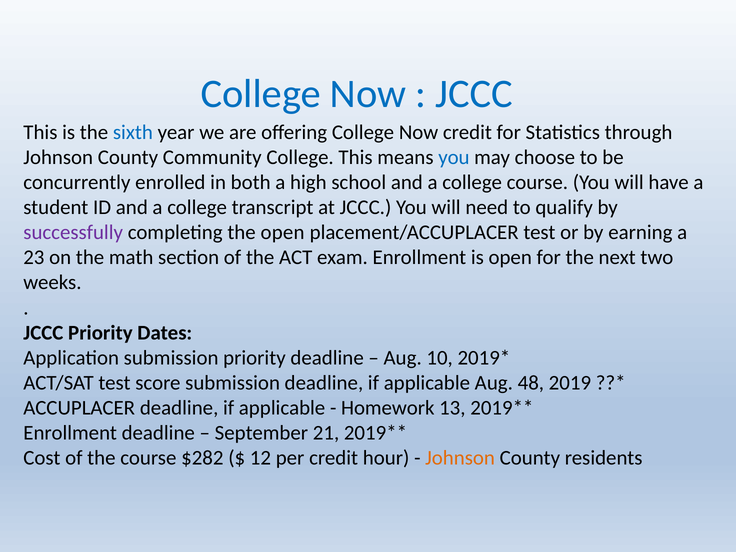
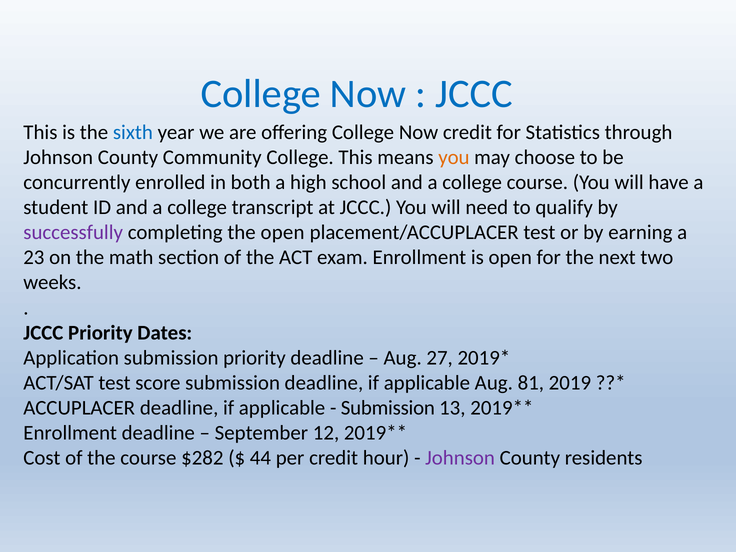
you at (454, 157) colour: blue -> orange
10: 10 -> 27
48: 48 -> 81
Homework at (388, 408): Homework -> Submission
21: 21 -> 12
12: 12 -> 44
Johnson at (460, 458) colour: orange -> purple
